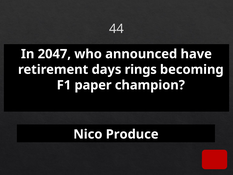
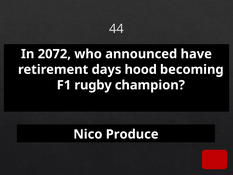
2047: 2047 -> 2072
rings: rings -> hood
paper: paper -> rugby
